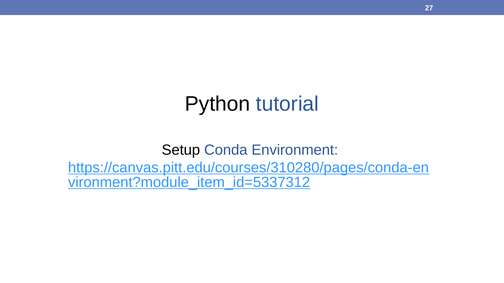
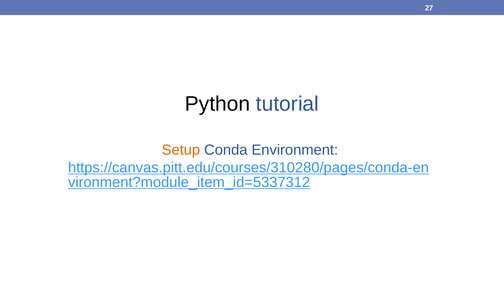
Setup colour: black -> orange
